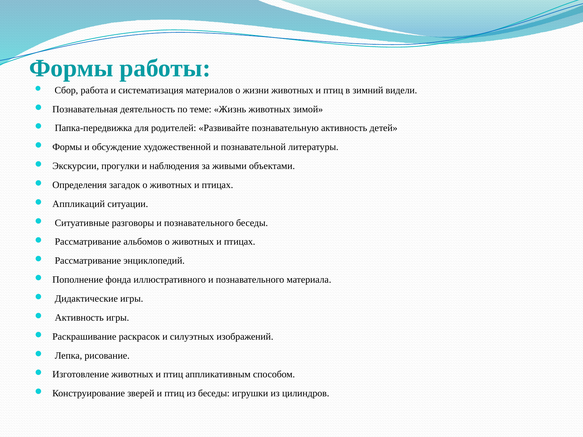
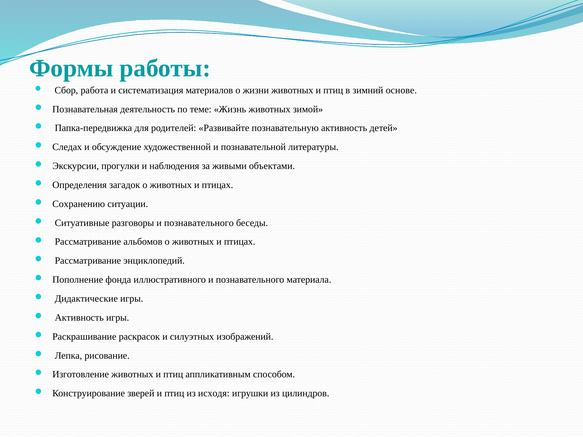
видели: видели -> основе
Формы at (67, 147): Формы -> Следах
Аппликаций: Аппликаций -> Сохранению
из беседы: беседы -> исходя
